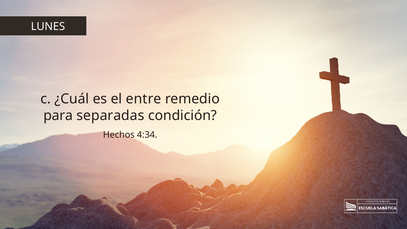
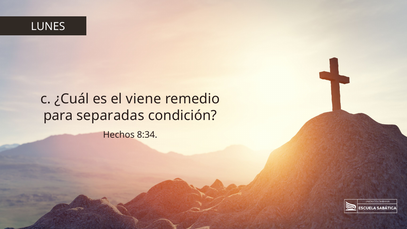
entre: entre -> viene
4:34: 4:34 -> 8:34
